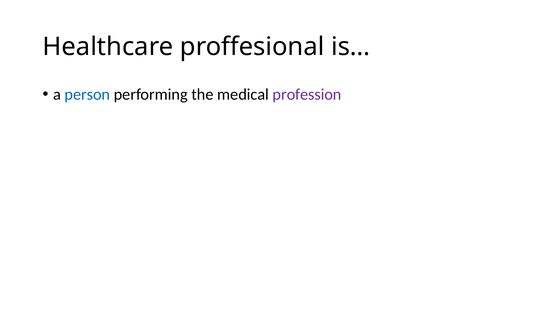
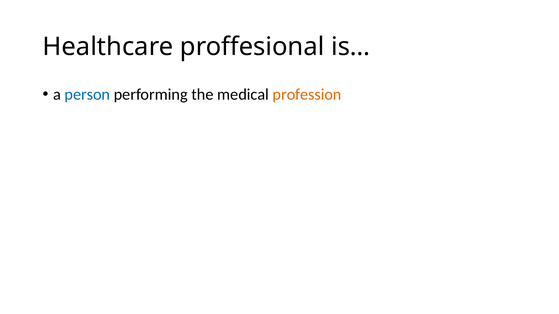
profession colour: purple -> orange
